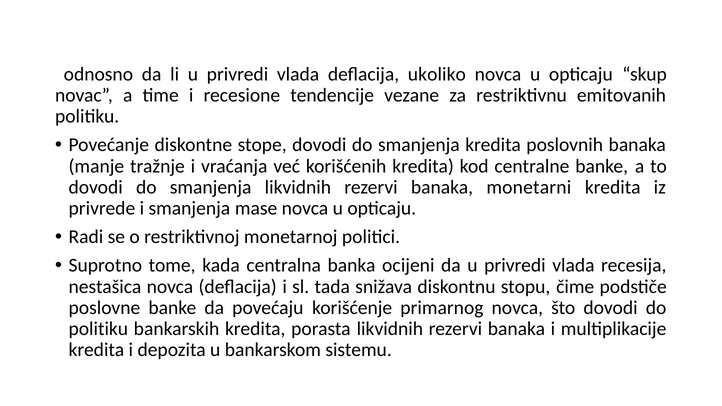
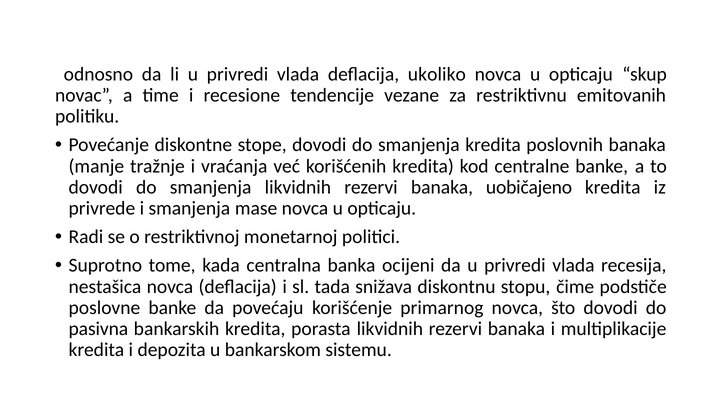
monetarni: monetarni -> uobičajeno
politiku at (98, 329): politiku -> pasivna
